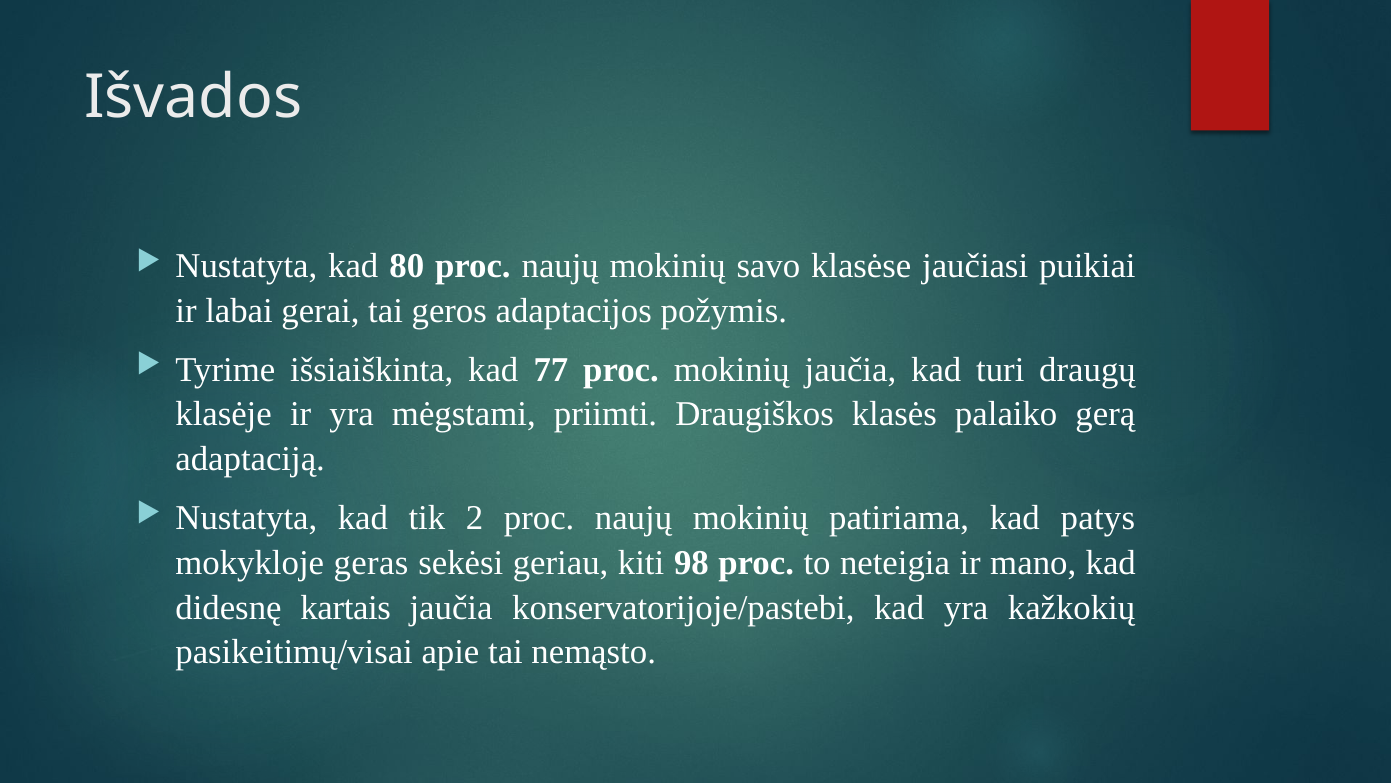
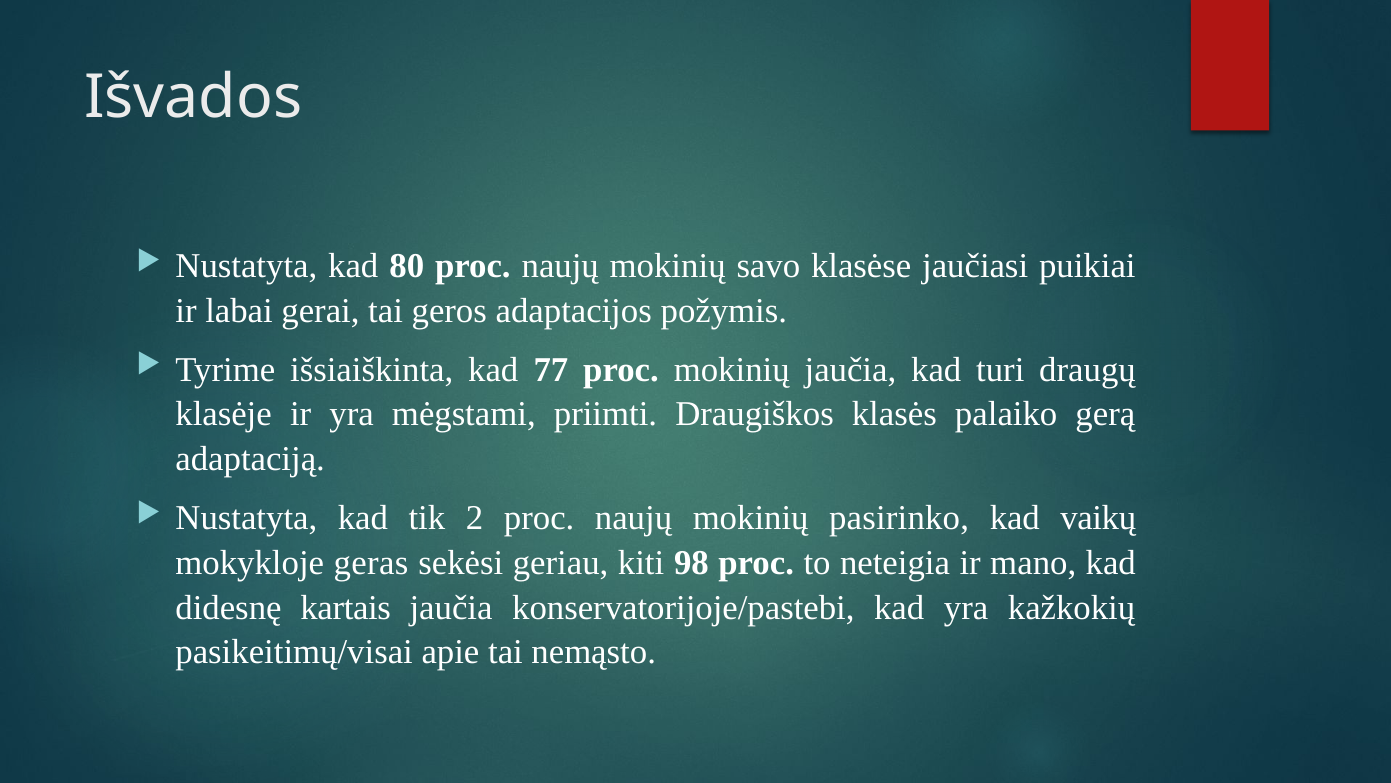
patiriama: patiriama -> pasirinko
patys: patys -> vaikų
